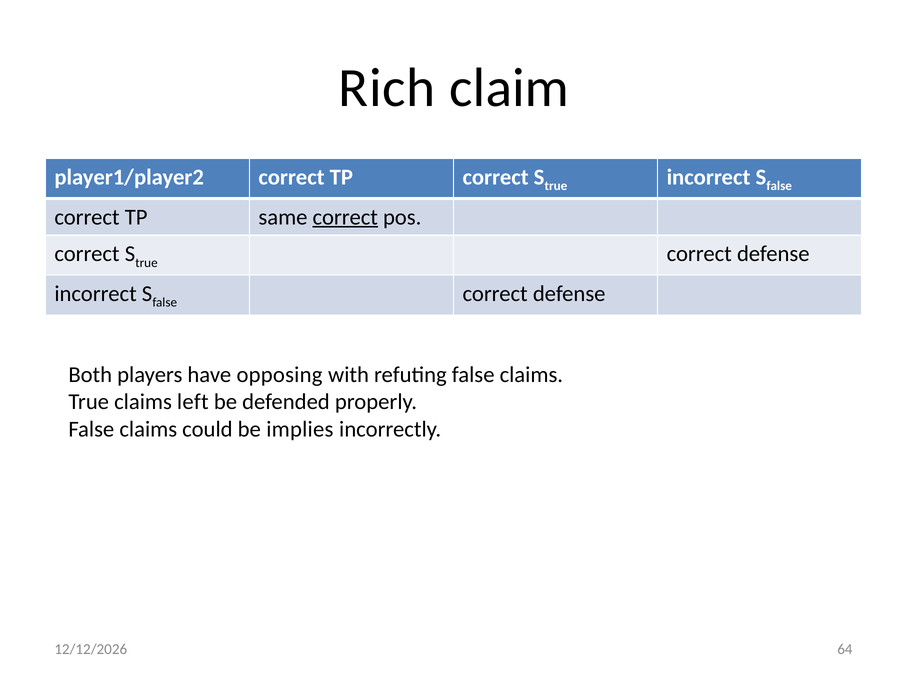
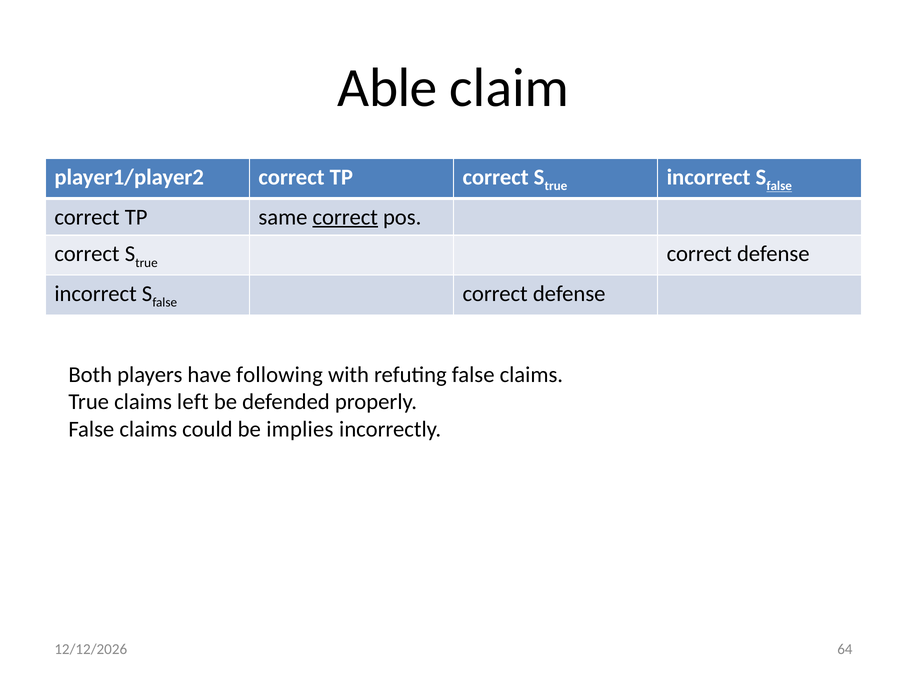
Rich: Rich -> Able
false at (779, 186) underline: none -> present
opposing: opposing -> following
